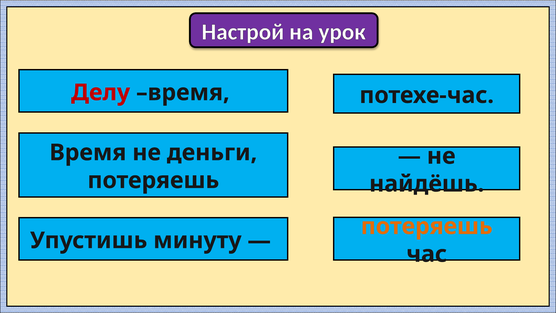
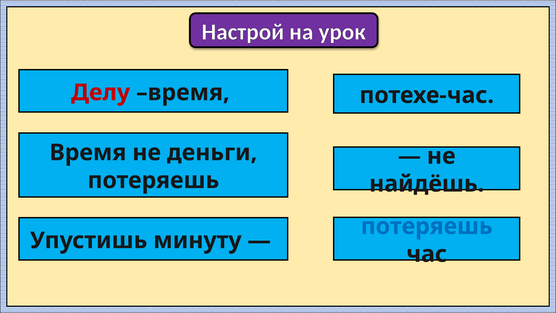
потеряешь at (427, 226) colour: orange -> blue
